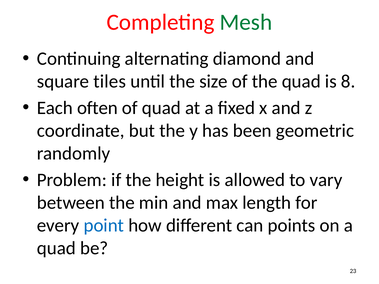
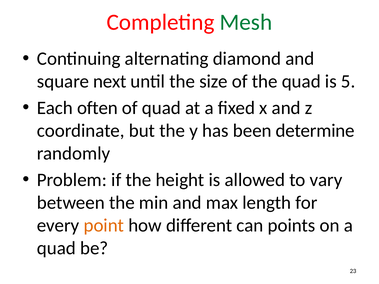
tiles: tiles -> next
8: 8 -> 5
geometric: geometric -> determine
point colour: blue -> orange
